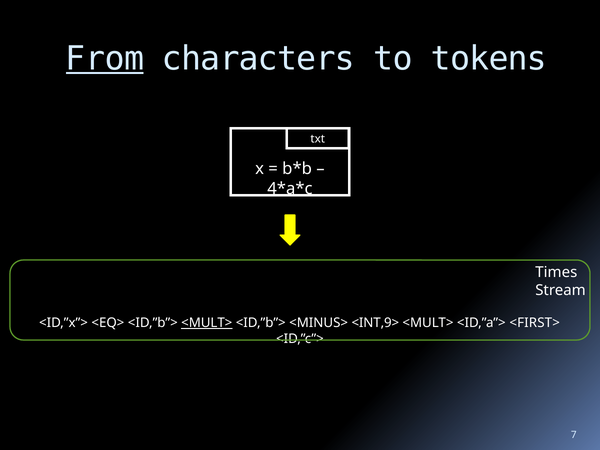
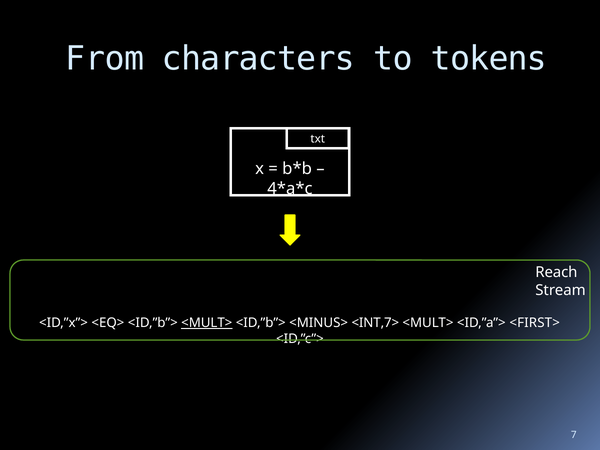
From underline: present -> none
Times: Times -> Reach
<INT,9>: <INT,9> -> <INT,7>
